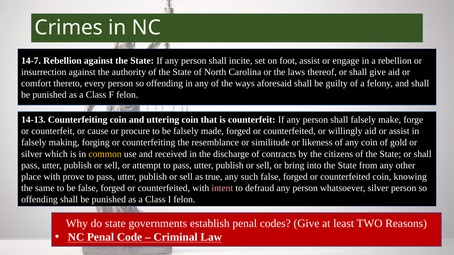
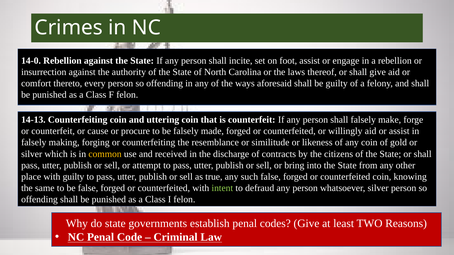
14-7: 14-7 -> 14-0
with prove: prove -> guilty
intent colour: pink -> light green
